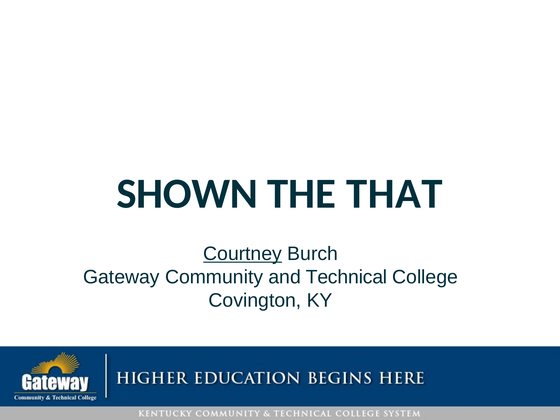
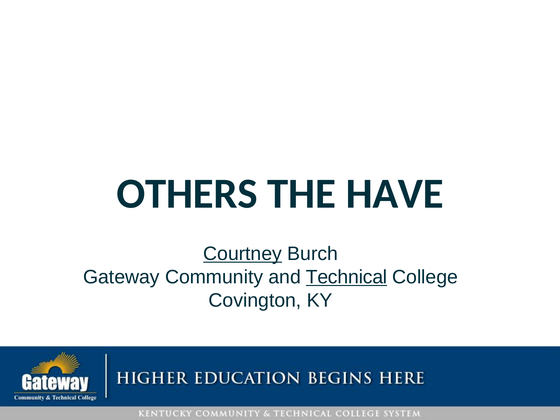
SHOWN: SHOWN -> OTHERS
THAT: THAT -> HAVE
Technical underline: none -> present
